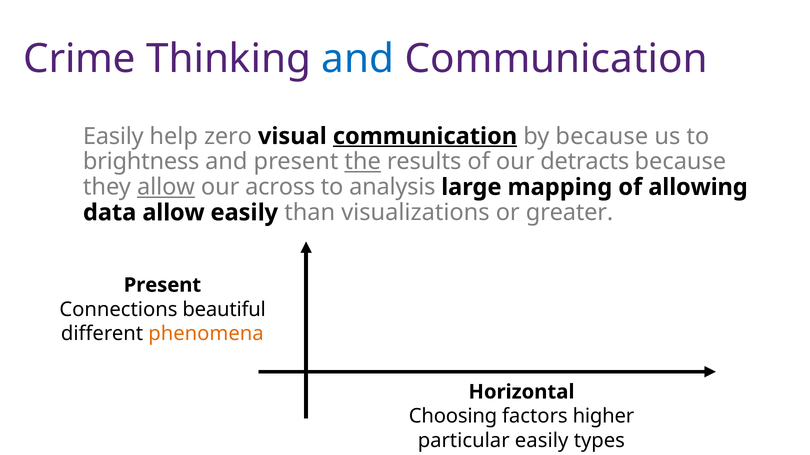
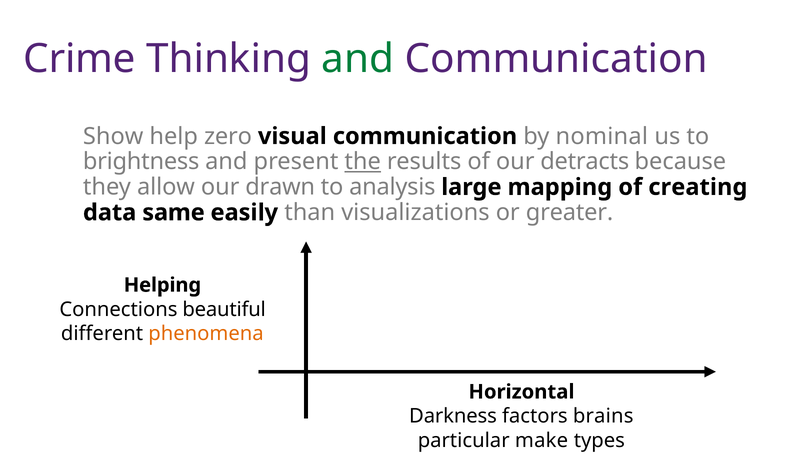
and at (358, 59) colour: blue -> green
Easily at (113, 136): Easily -> Show
communication at (425, 136) underline: present -> none
by because: because -> nominal
allow at (166, 187) underline: present -> none
across: across -> drawn
allowing: allowing -> creating
data allow: allow -> same
Present at (162, 285): Present -> Helping
Choosing: Choosing -> Darkness
higher: higher -> brains
particular easily: easily -> make
